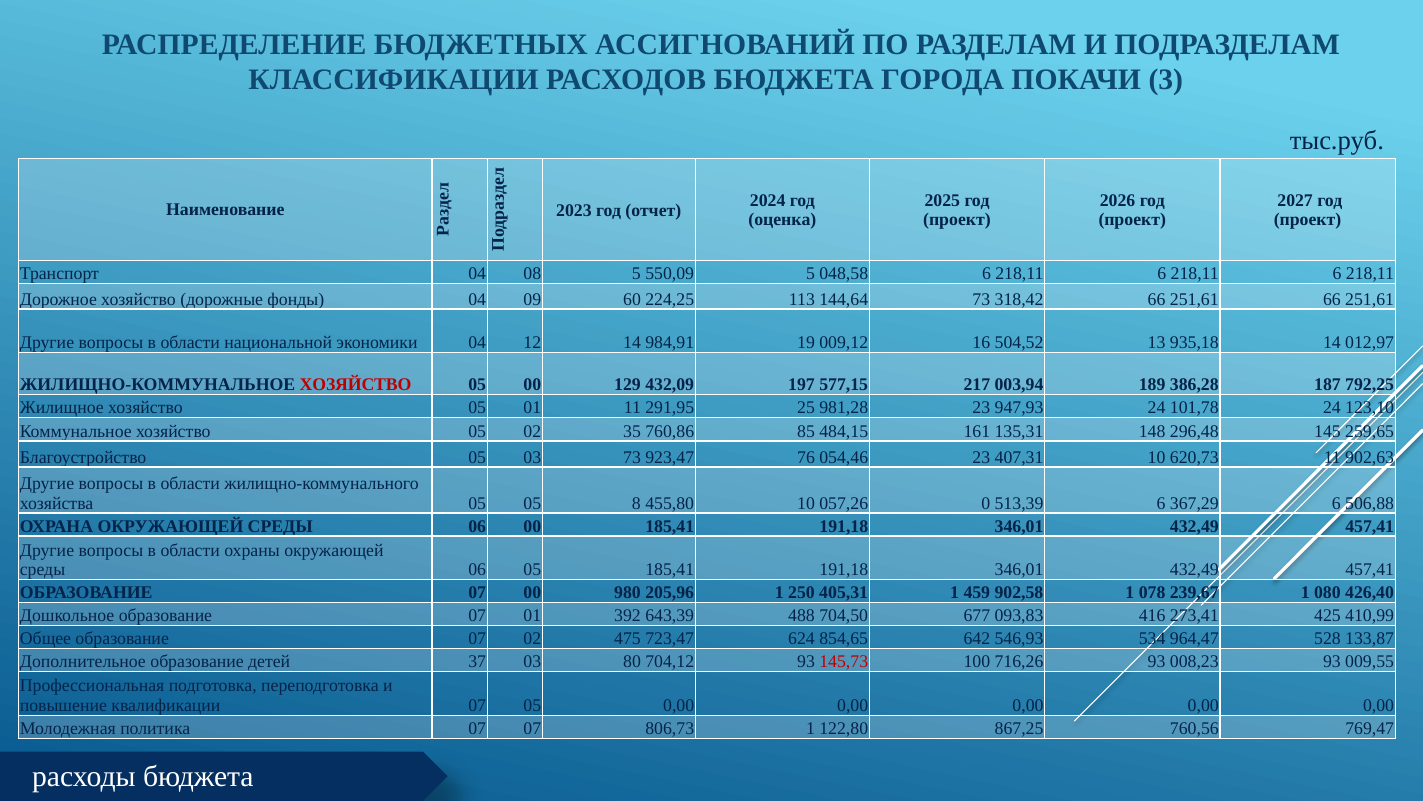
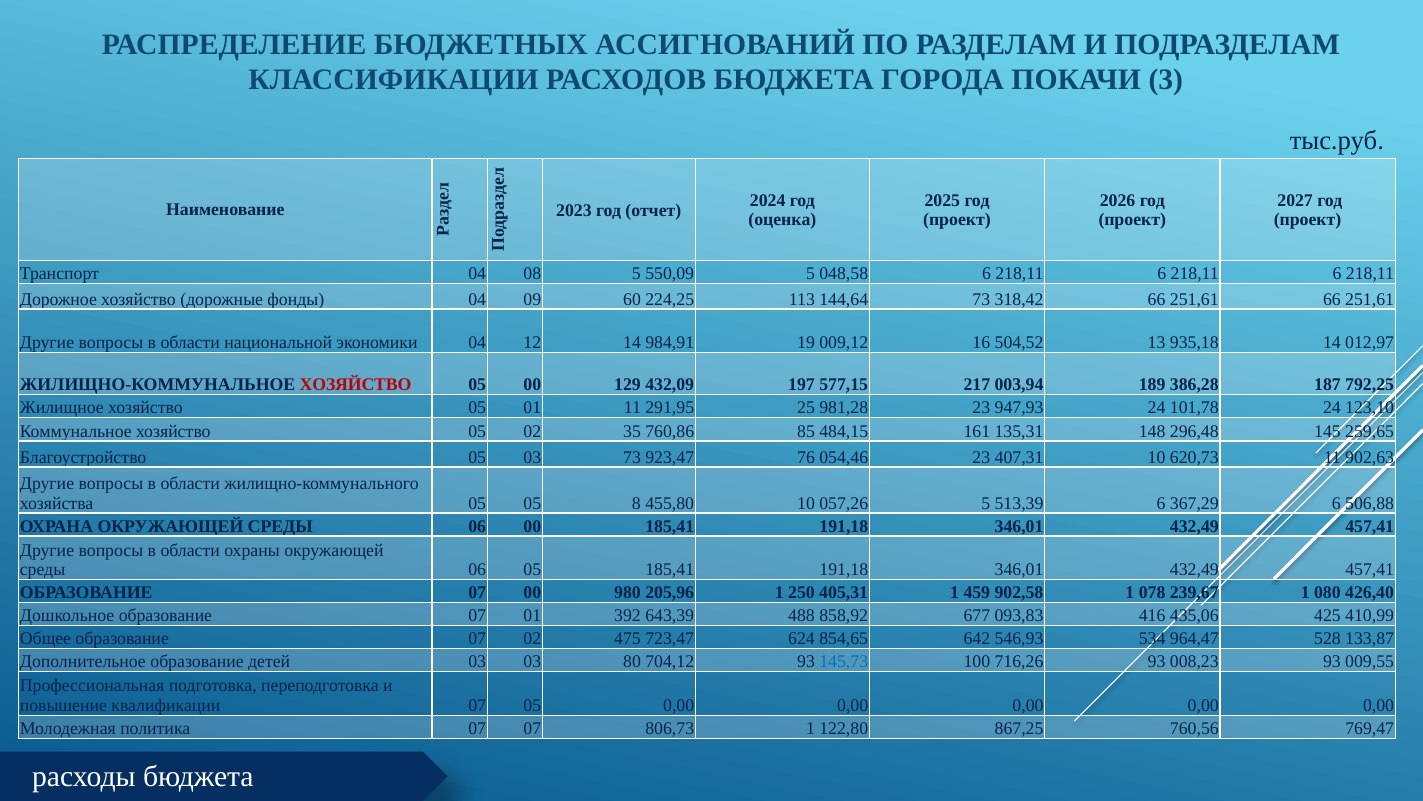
057,26 0: 0 -> 5
704,50: 704,50 -> 858,92
273,41: 273,41 -> 435,06
детей 37: 37 -> 03
145,73 colour: red -> blue
